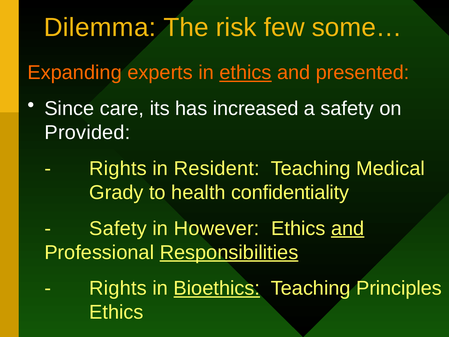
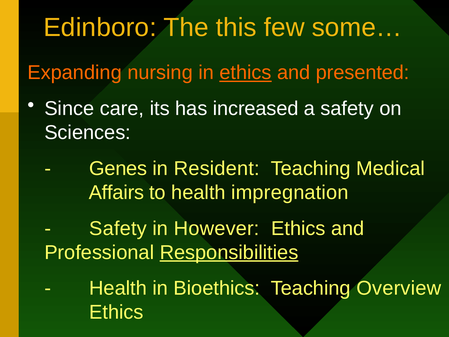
Dilemma: Dilemma -> Edinboro
risk: risk -> this
experts: experts -> nursing
Provided: Provided -> Sciences
Rights at (118, 168): Rights -> Genes
Grady: Grady -> Affairs
confidentiality: confidentiality -> impregnation
and at (348, 228) underline: present -> none
Rights at (118, 288): Rights -> Health
Bioethics underline: present -> none
Principles: Principles -> Overview
